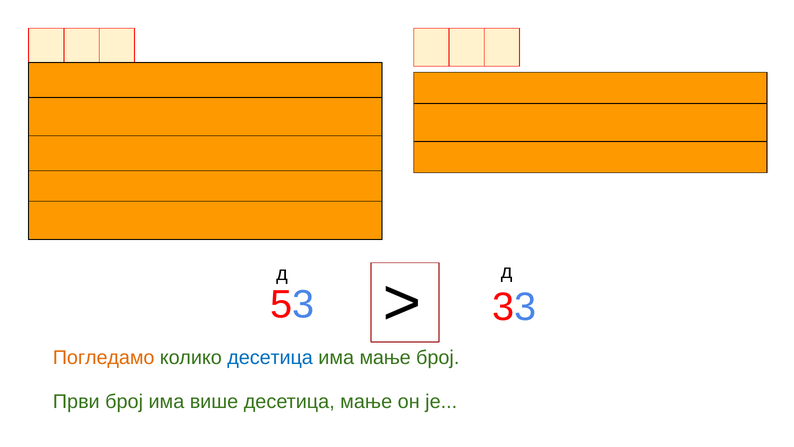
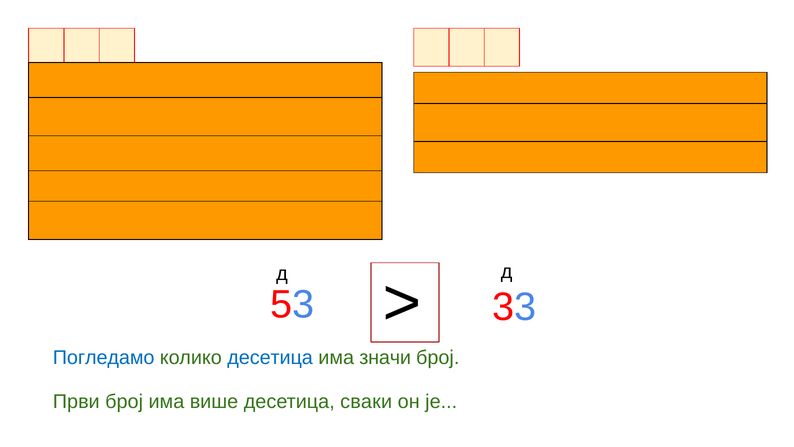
Погледамо colour: orange -> blue
има мање: мање -> значи
десетица мање: мање -> сваки
